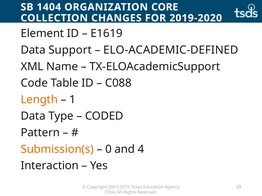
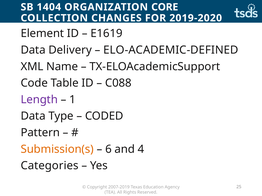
Support: Support -> Delivery
Length colour: orange -> purple
0: 0 -> 6
Interaction: Interaction -> Categories
